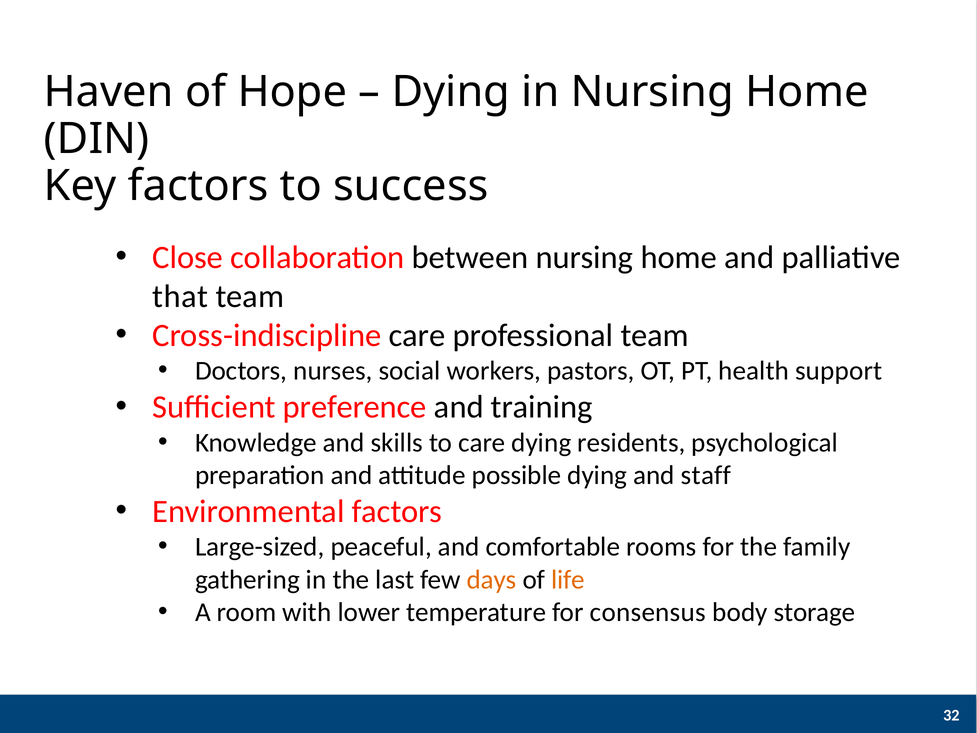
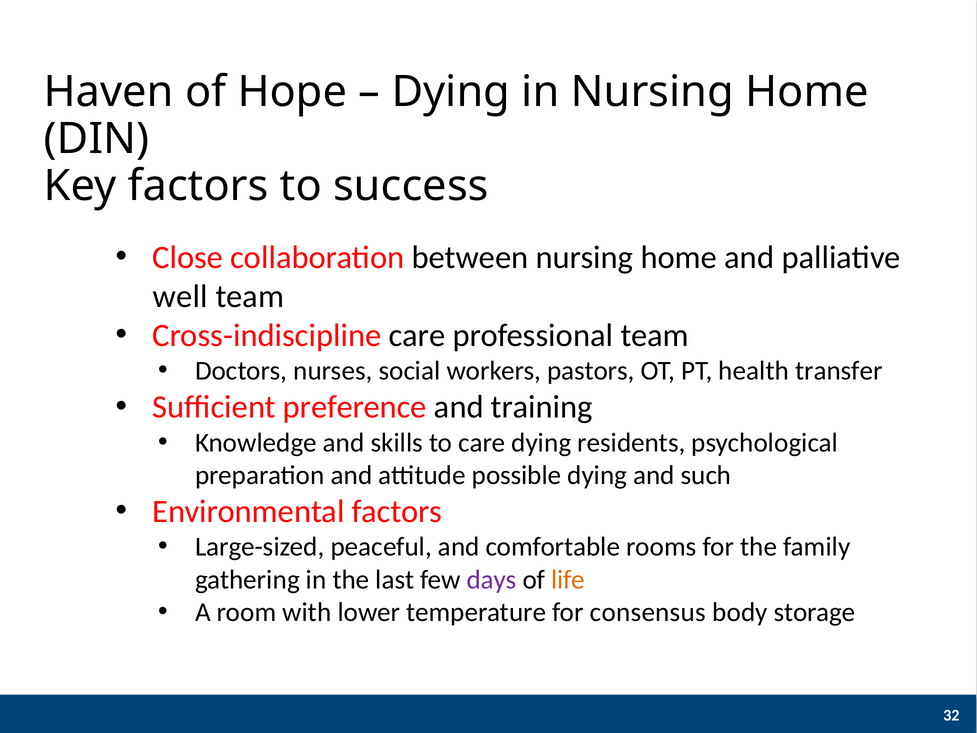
that: that -> well
support: support -> transfer
staff: staff -> such
days colour: orange -> purple
